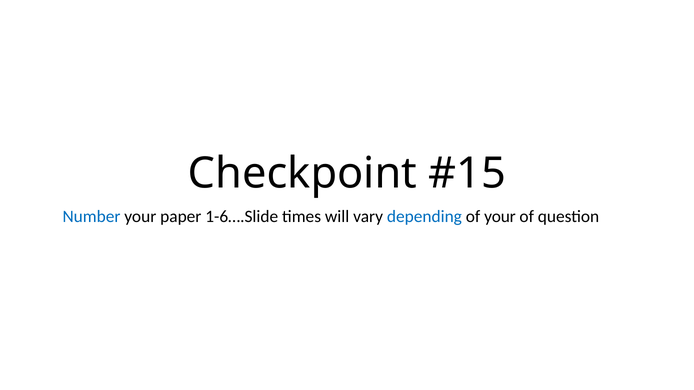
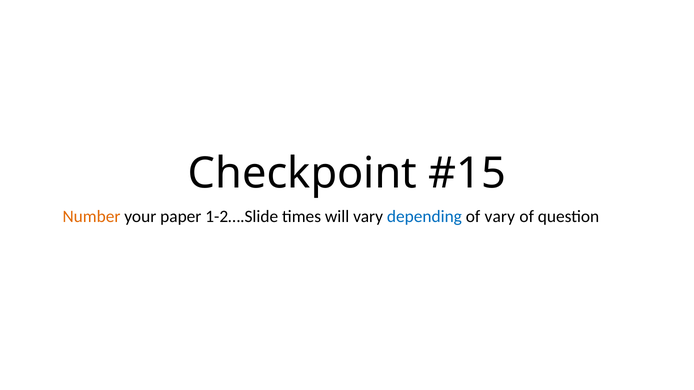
Number colour: blue -> orange
1-6….Slide: 1-6….Slide -> 1-2….Slide
of your: your -> vary
